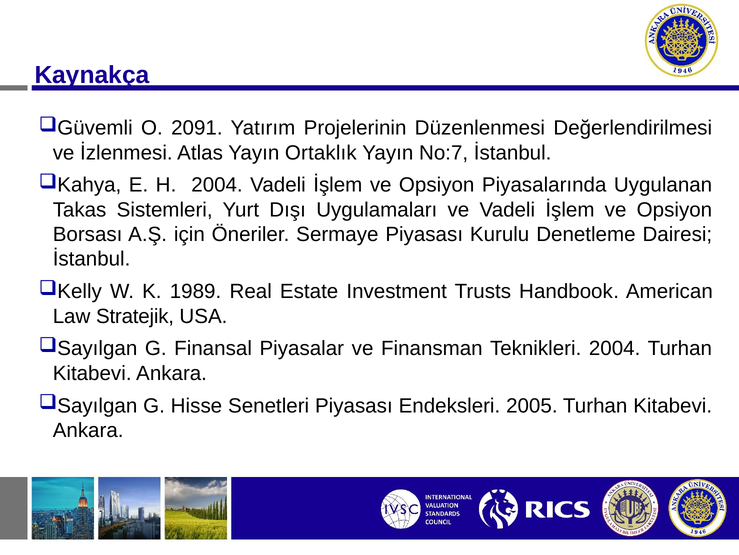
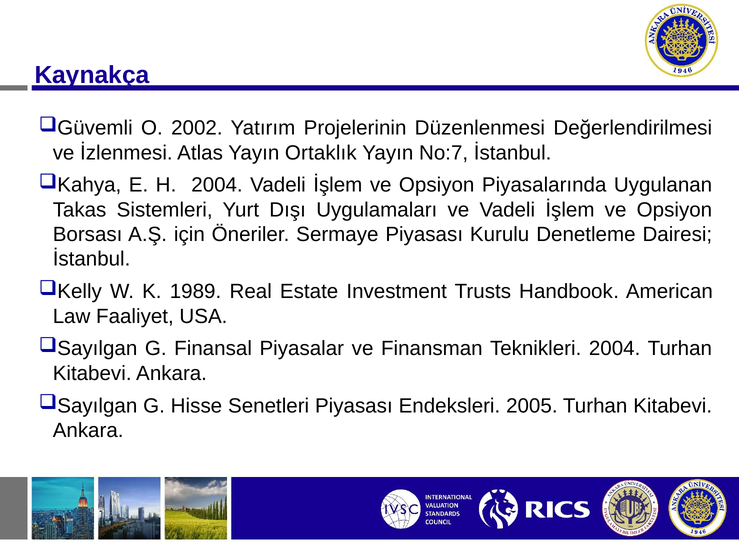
2091: 2091 -> 2002
Stratejik: Stratejik -> Faaliyet
